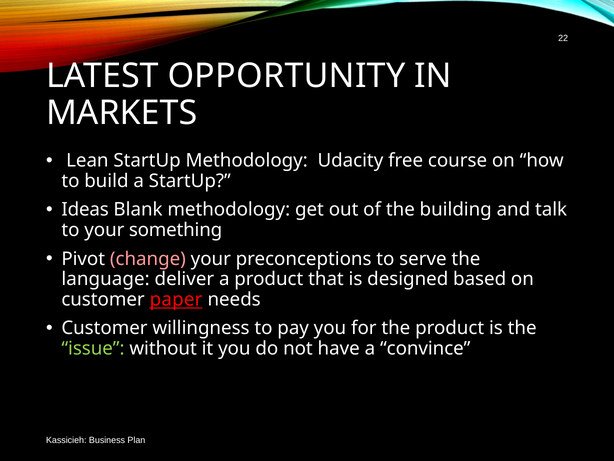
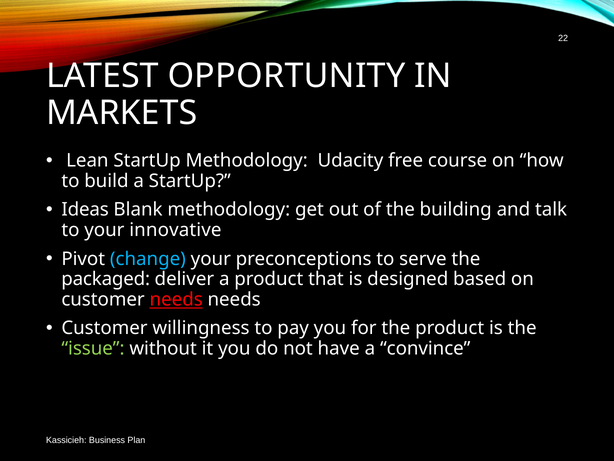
something: something -> innovative
change colour: pink -> light blue
language: language -> packaged
customer paper: paper -> needs
